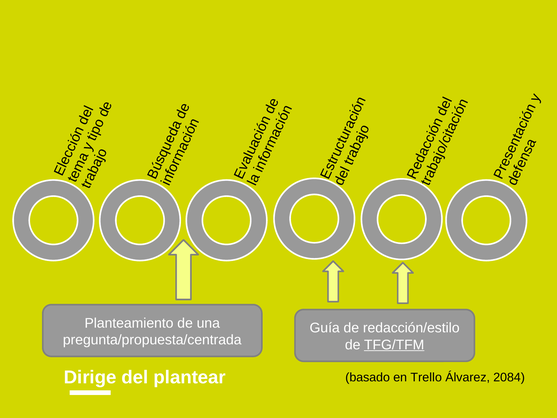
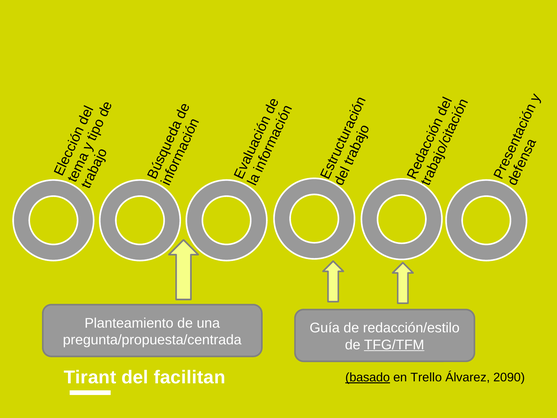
Dirige: Dirige -> Tirant
plantear: plantear -> facilitan
basado underline: none -> present
2084: 2084 -> 2090
